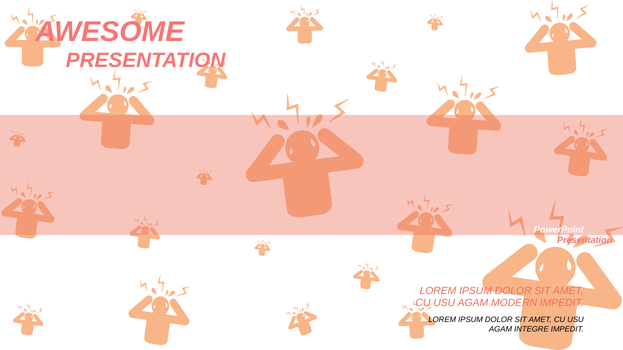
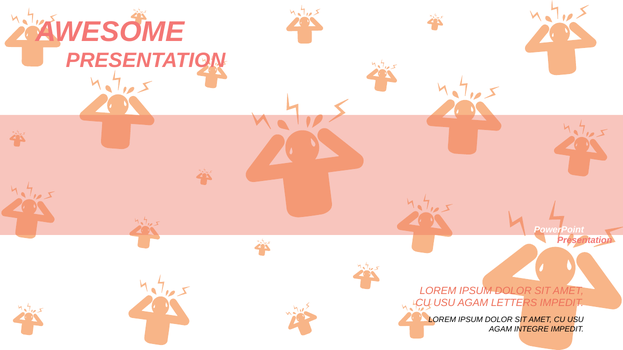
MODERN: MODERN -> LETTERS
